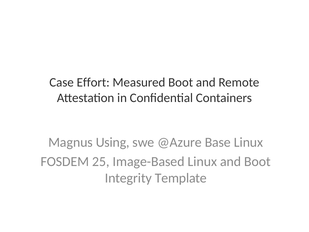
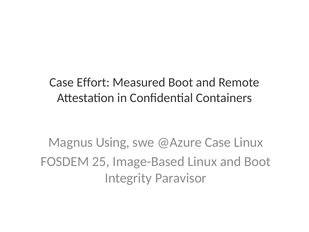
@Azure Base: Base -> Case
Template: Template -> Paravisor
